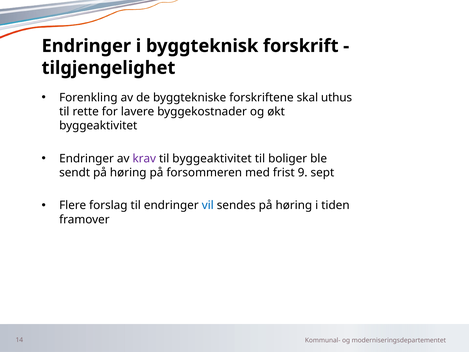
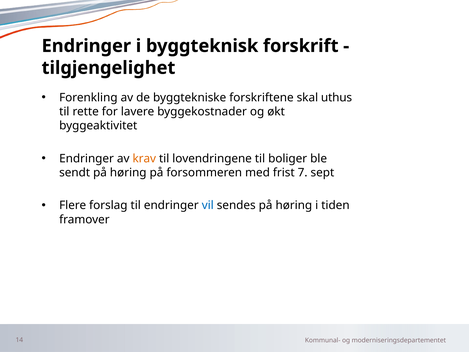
krav colour: purple -> orange
til byggeaktivitet: byggeaktivitet -> lovendringene
9: 9 -> 7
